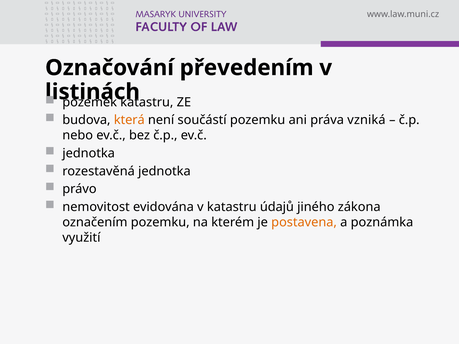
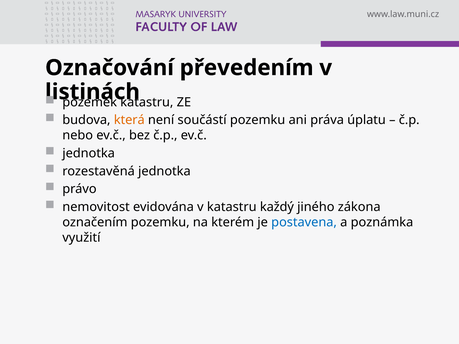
vzniká: vzniká -> úplatu
údajů: údajů -> každý
postavena colour: orange -> blue
